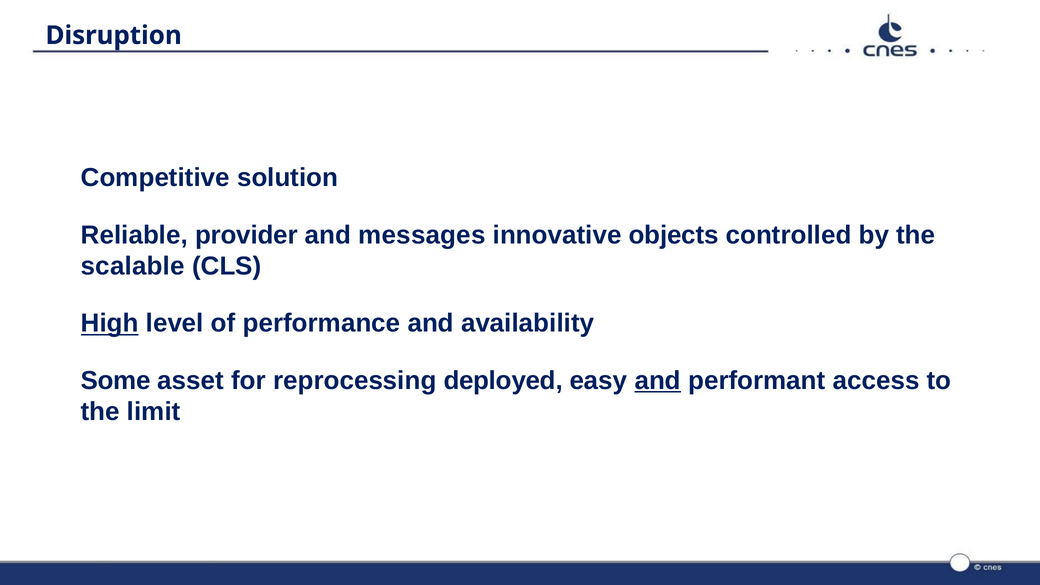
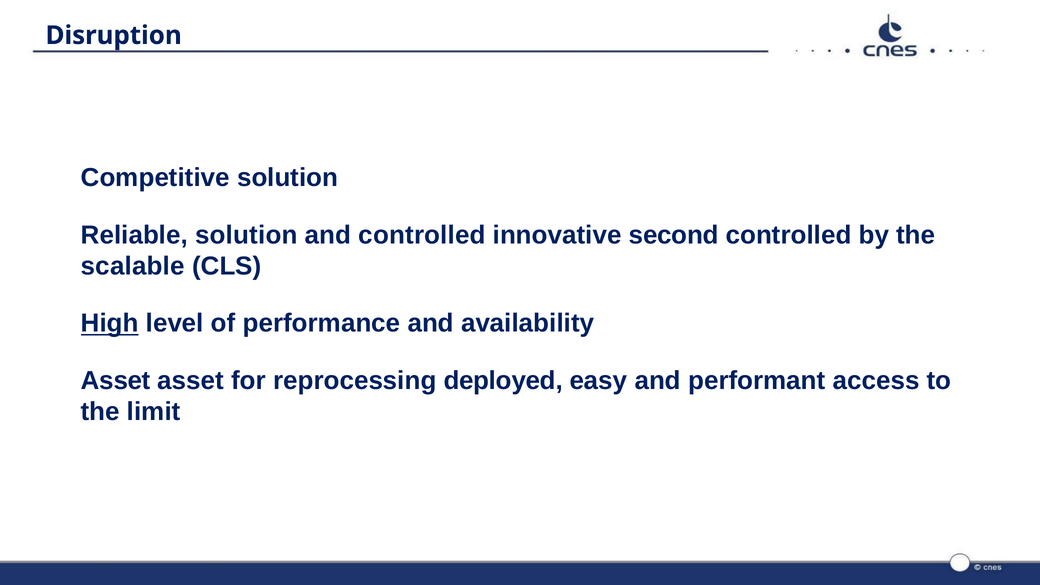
Reliable provider: provider -> solution
and messages: messages -> controlled
objects: objects -> second
Some at (116, 381): Some -> Asset
and at (658, 381) underline: present -> none
